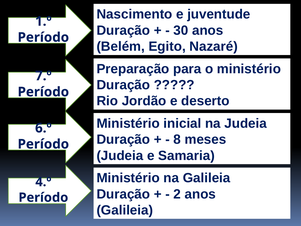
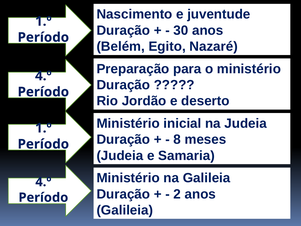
7.º at (43, 76): 7.º -> 4.º
6.º at (43, 128): 6.º -> 1.º
